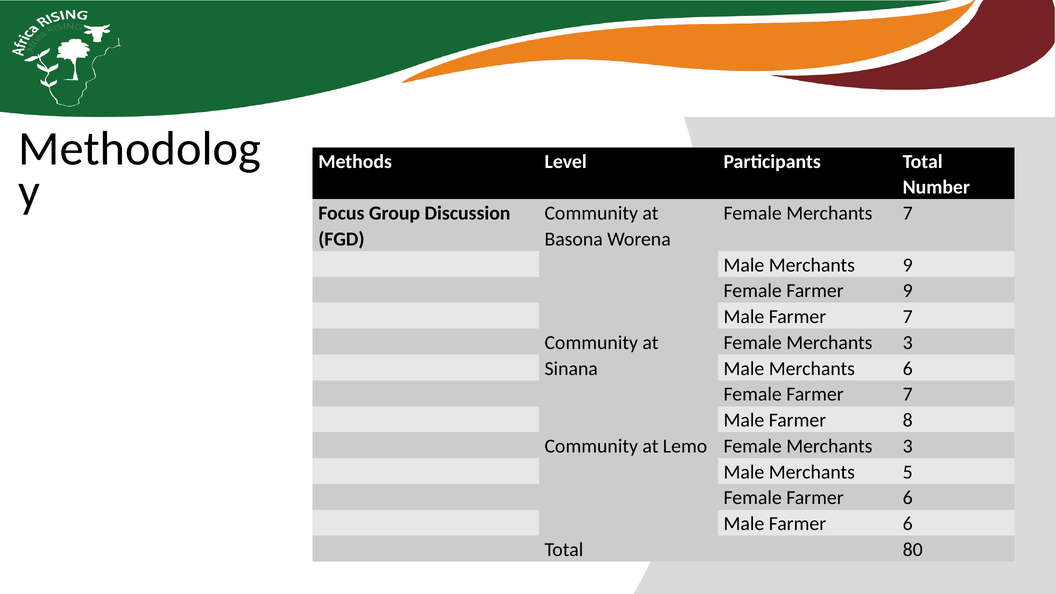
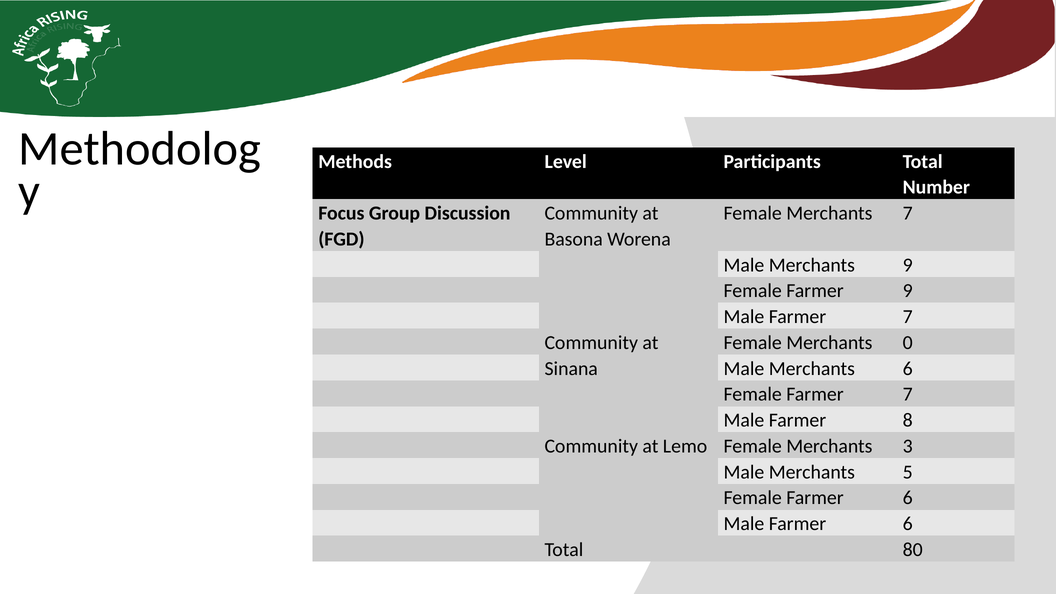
3 at (908, 343): 3 -> 0
